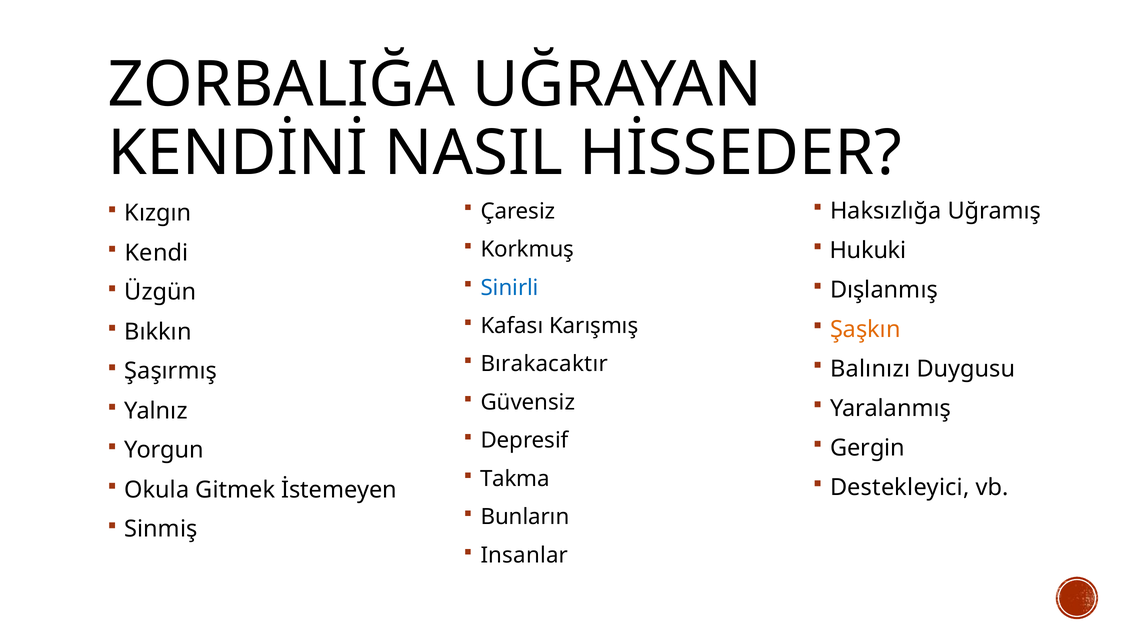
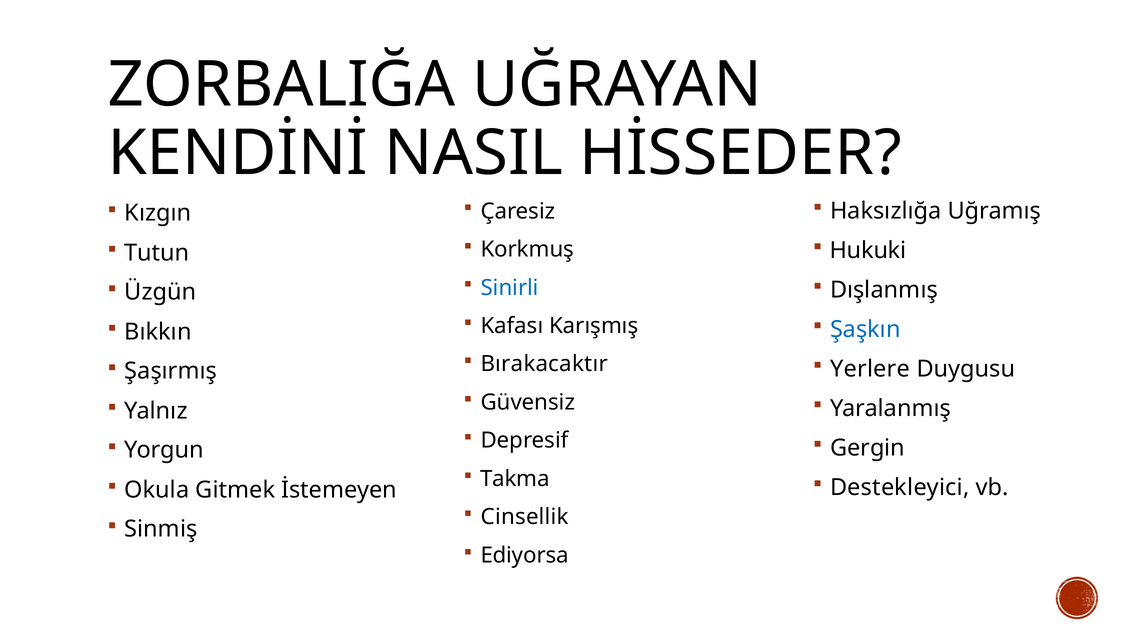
Kendi: Kendi -> Tutun
Şaşkın colour: orange -> blue
Balınızı: Balınızı -> Yerlere
Bunların: Bunların -> Cinsellik
Insanlar: Insanlar -> Ediyorsa
